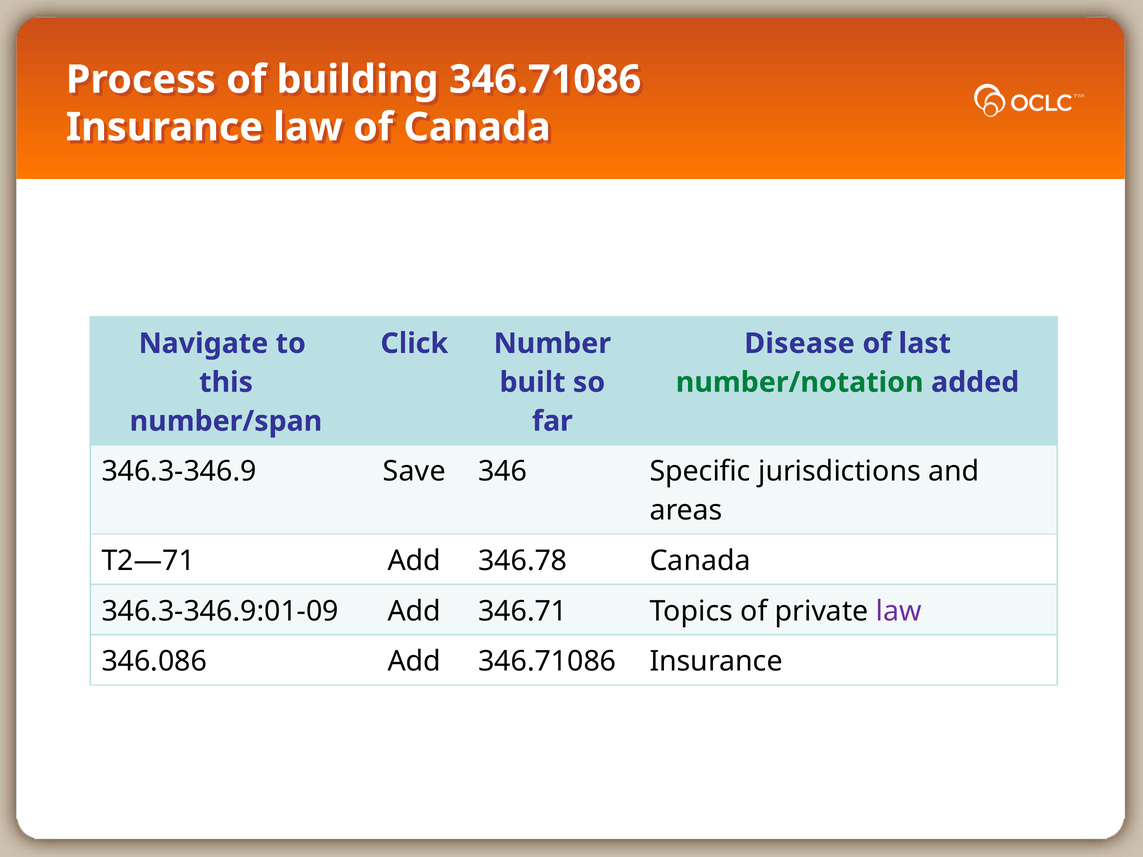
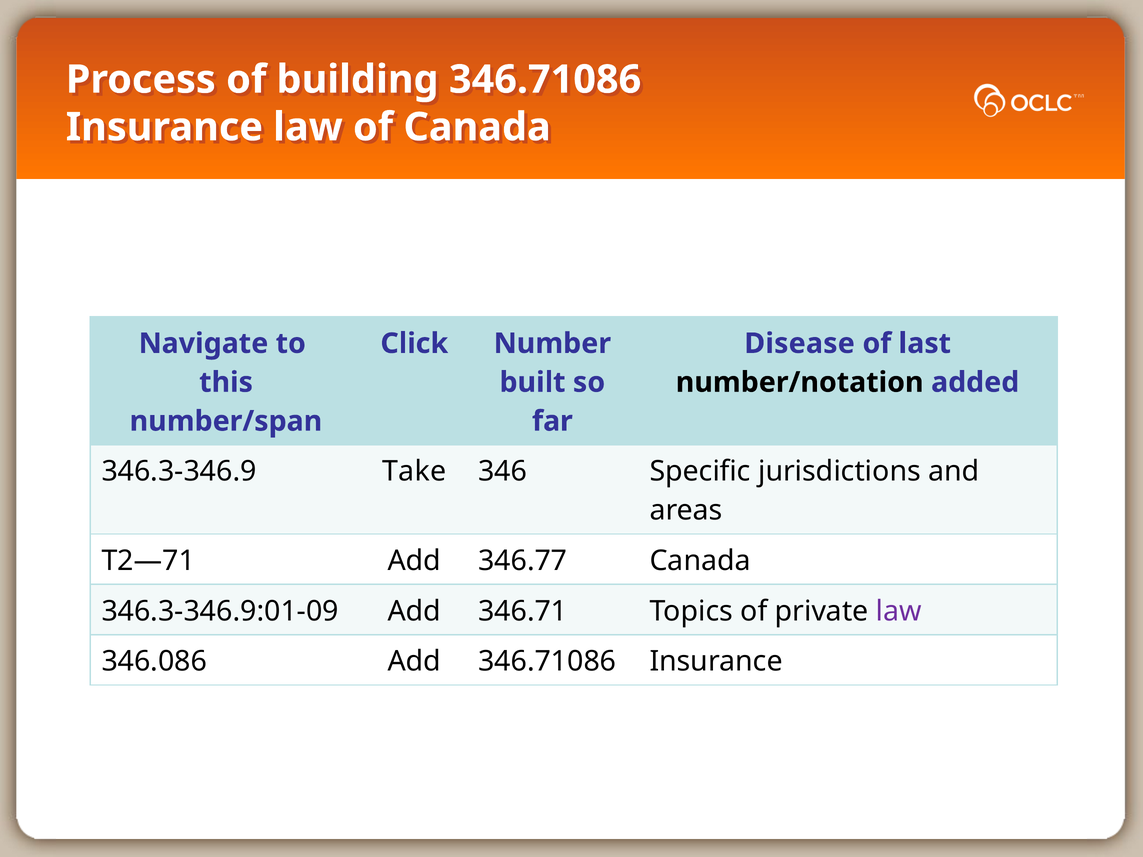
number/notation colour: green -> black
Save: Save -> Take
346.78: 346.78 -> 346.77
